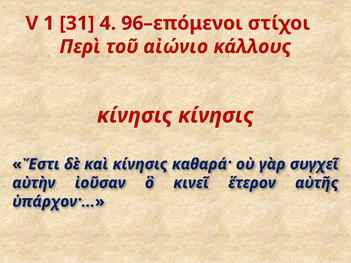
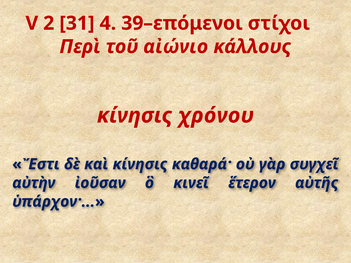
1: 1 -> 2
96–επόμενοι: 96–επόμενοι -> 39–επόμενοι
κίνησις κίνησις: κίνησις -> χρόνου
